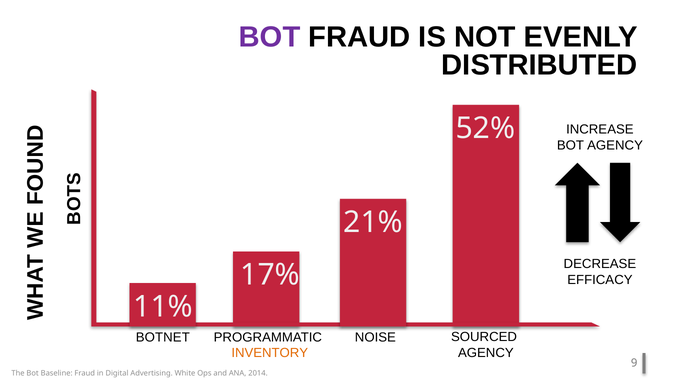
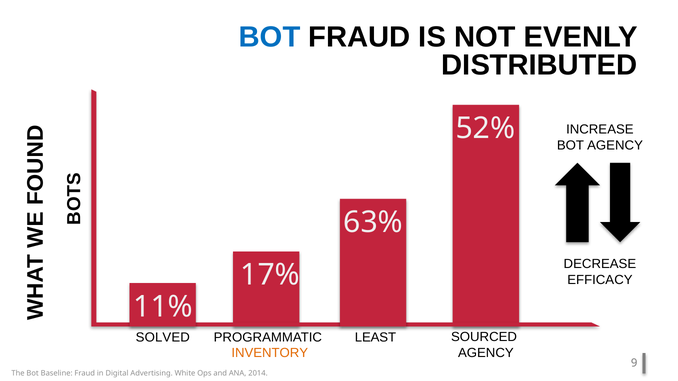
BOT at (270, 37) colour: purple -> blue
21%: 21% -> 63%
BOTNET: BOTNET -> SOLVED
NOISE: NOISE -> LEAST
